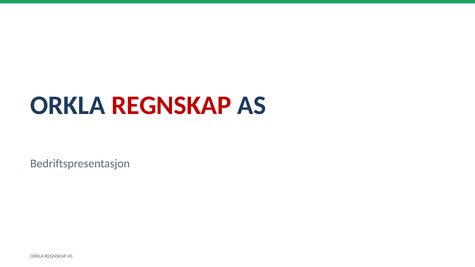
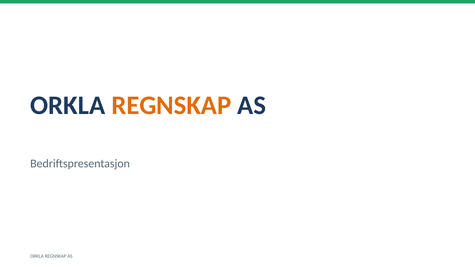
REGNSKAP at (171, 105) colour: red -> orange
